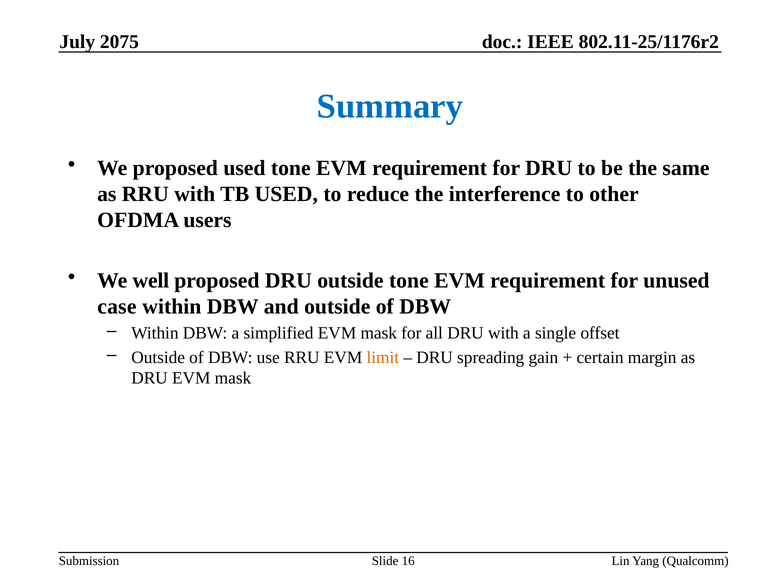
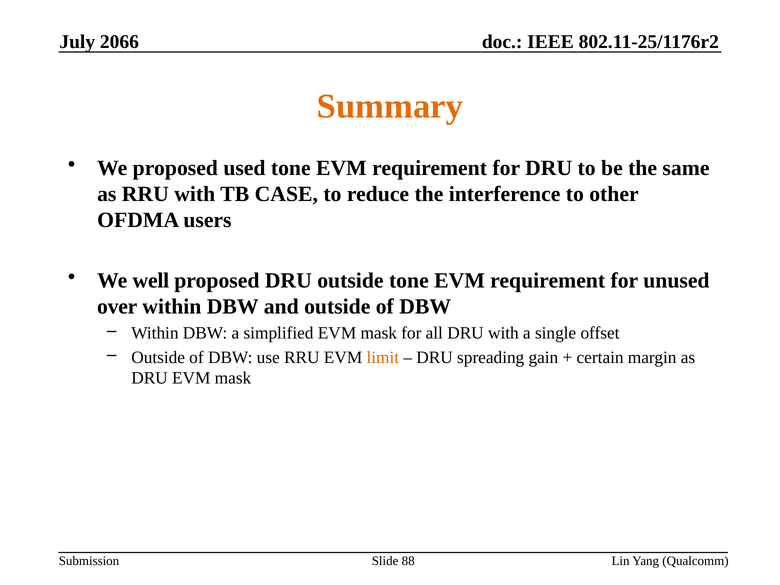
2075: 2075 -> 2066
Summary colour: blue -> orange
TB USED: USED -> CASE
case: case -> over
16: 16 -> 88
